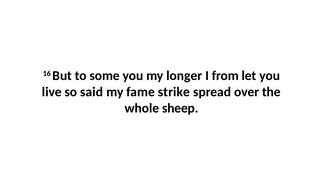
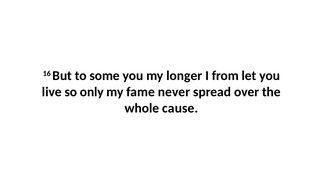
said: said -> only
strike: strike -> never
sheep: sheep -> cause
